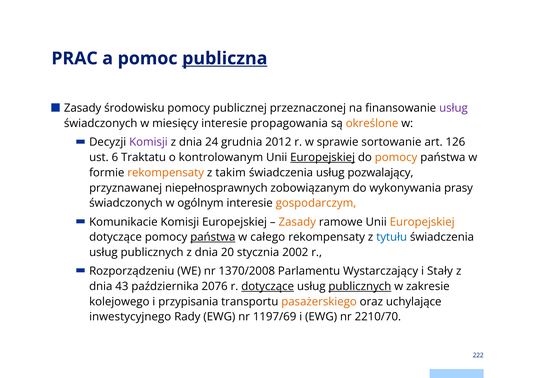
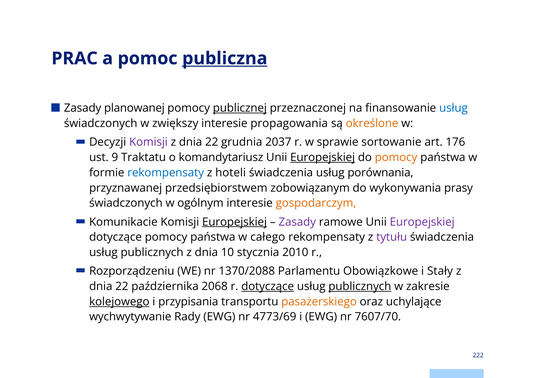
środowisku: środowisku -> planowanej
publicznej underline: none -> present
usług at (453, 108) colour: purple -> blue
miesięcy: miesięcy -> zwiększy
24 at (212, 142): 24 -> 22
2012: 2012 -> 2037
126: 126 -> 176
6: 6 -> 9
kontrolowanym: kontrolowanym -> komandytariusz
rekompensaty at (166, 173) colour: orange -> blue
takim: takim -> hoteli
pozwalający: pozwalający -> porównania
niepełnosprawnych: niepełnosprawnych -> przedsiębiorstwem
Europejskiej at (234, 222) underline: none -> present
Zasady at (297, 222) colour: orange -> purple
Europejskiej at (422, 222) colour: orange -> purple
państwa at (213, 237) underline: present -> none
tytułu colour: blue -> purple
20: 20 -> 10
2002: 2002 -> 2010
1370/2008: 1370/2008 -> 1370/2088
Wystarczający: Wystarczający -> Obowiązkowe
43 at (122, 287): 43 -> 22
2076: 2076 -> 2068
kolejowego underline: none -> present
inwestycyjnego: inwestycyjnego -> wychwytywanie
1197/69: 1197/69 -> 4773/69
2210/70: 2210/70 -> 7607/70
